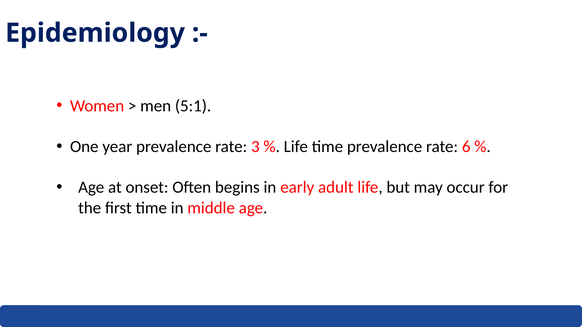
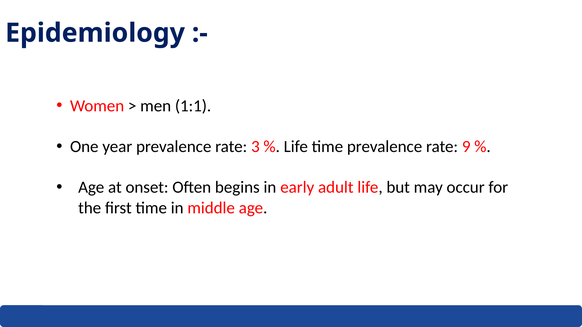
5:1: 5:1 -> 1:1
6: 6 -> 9
